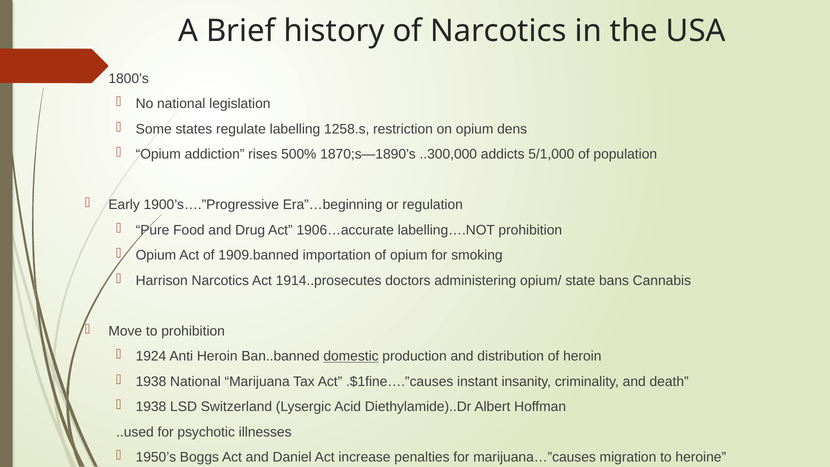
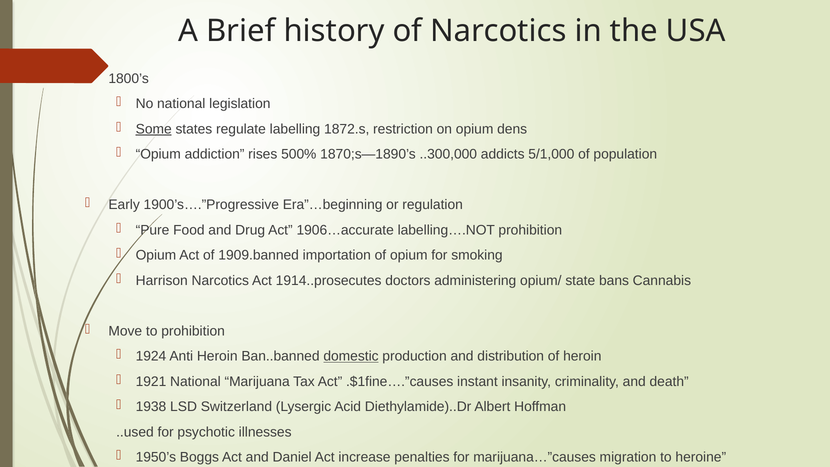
Some underline: none -> present
1258.s: 1258.s -> 1872.s
1938 at (151, 382): 1938 -> 1921
